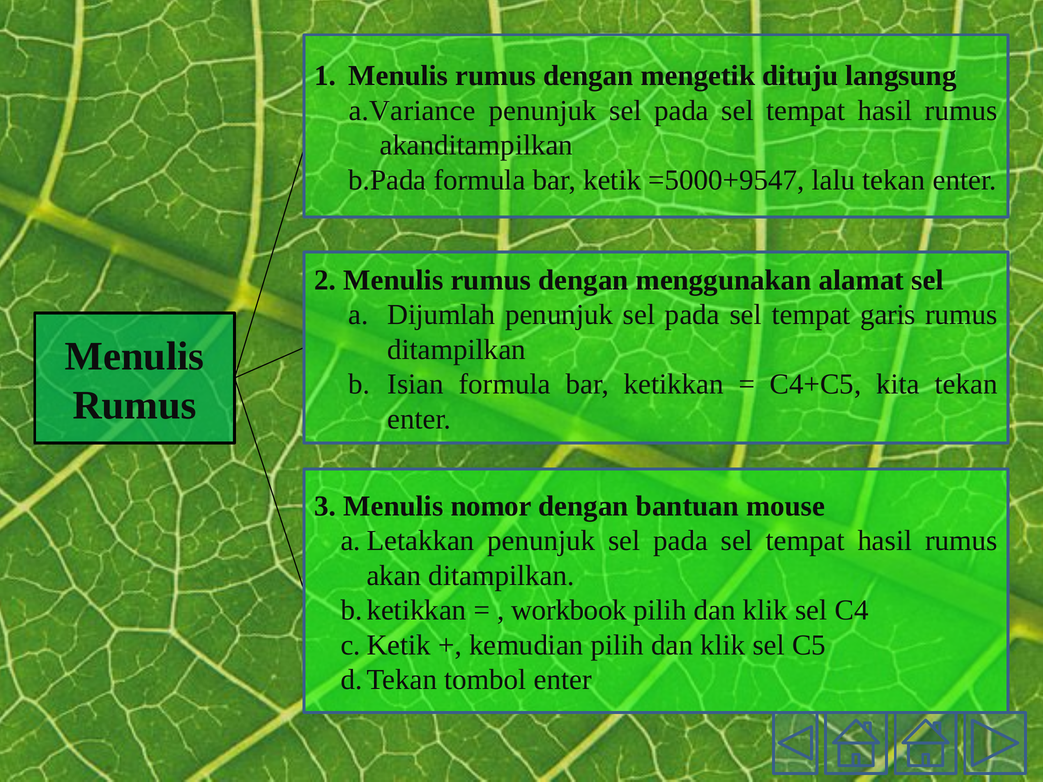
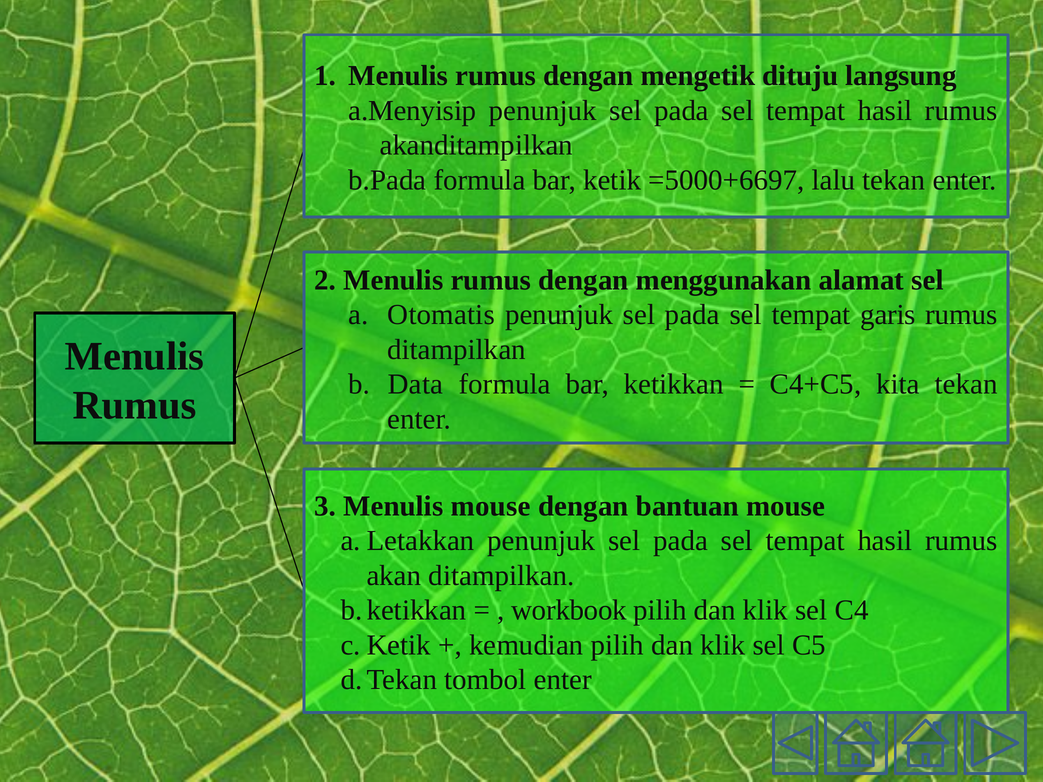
a.Variance: a.Variance -> a.Menyisip
=5000+9547: =5000+9547 -> =5000+6697
Dijumlah: Dijumlah -> Otomatis
Isian: Isian -> Data
Menulis nomor: nomor -> mouse
